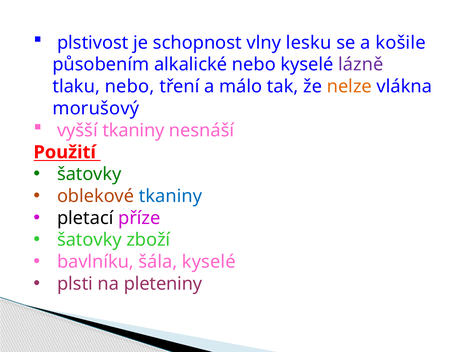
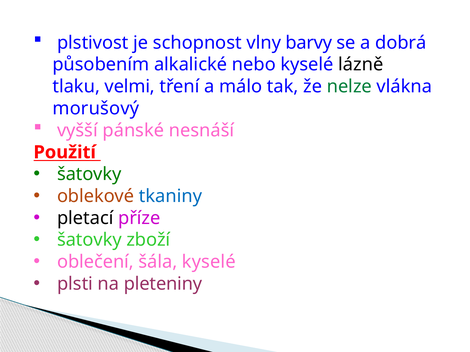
lesku: lesku -> barvy
košile: košile -> dobrá
lázně colour: purple -> black
tlaku nebo: nebo -> velmi
nelze colour: orange -> green
vyšší tkaniny: tkaniny -> pánské
bavlníku: bavlníku -> oblečení
